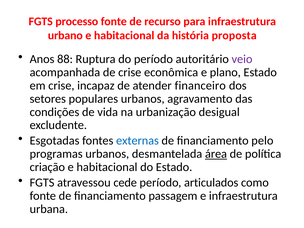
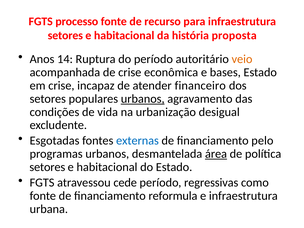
urbano at (65, 36): urbano -> setores
88: 88 -> 14
veio colour: purple -> orange
plano: plano -> bases
urbanos at (143, 99) underline: none -> present
criação at (47, 167): criação -> setores
articulados: articulados -> regressivas
passagem: passagem -> reformula
